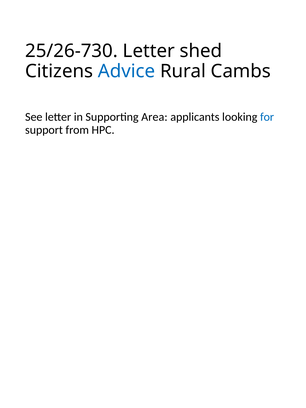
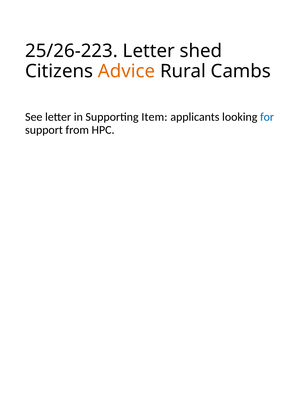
25/26-730: 25/26-730 -> 25/26-223
Advice colour: blue -> orange
Area: Area -> Item
